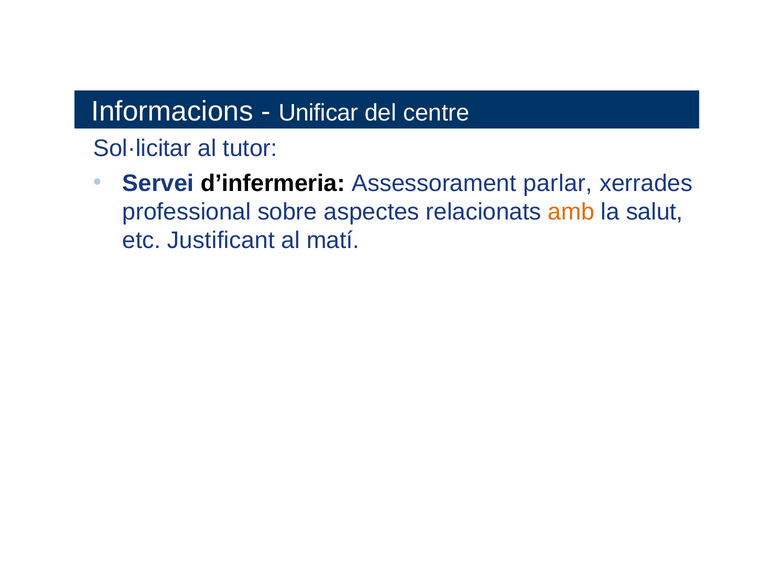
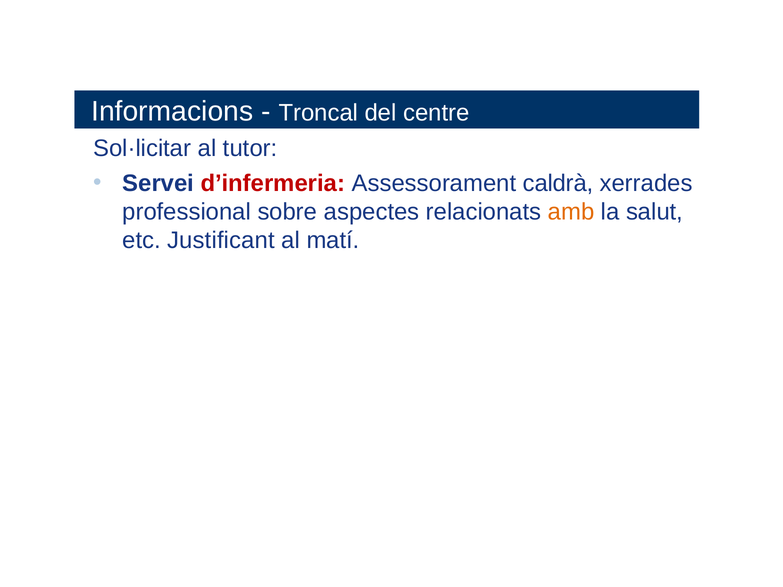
Unificar: Unificar -> Troncal
d’infermeria colour: black -> red
parlar: parlar -> caldrà
